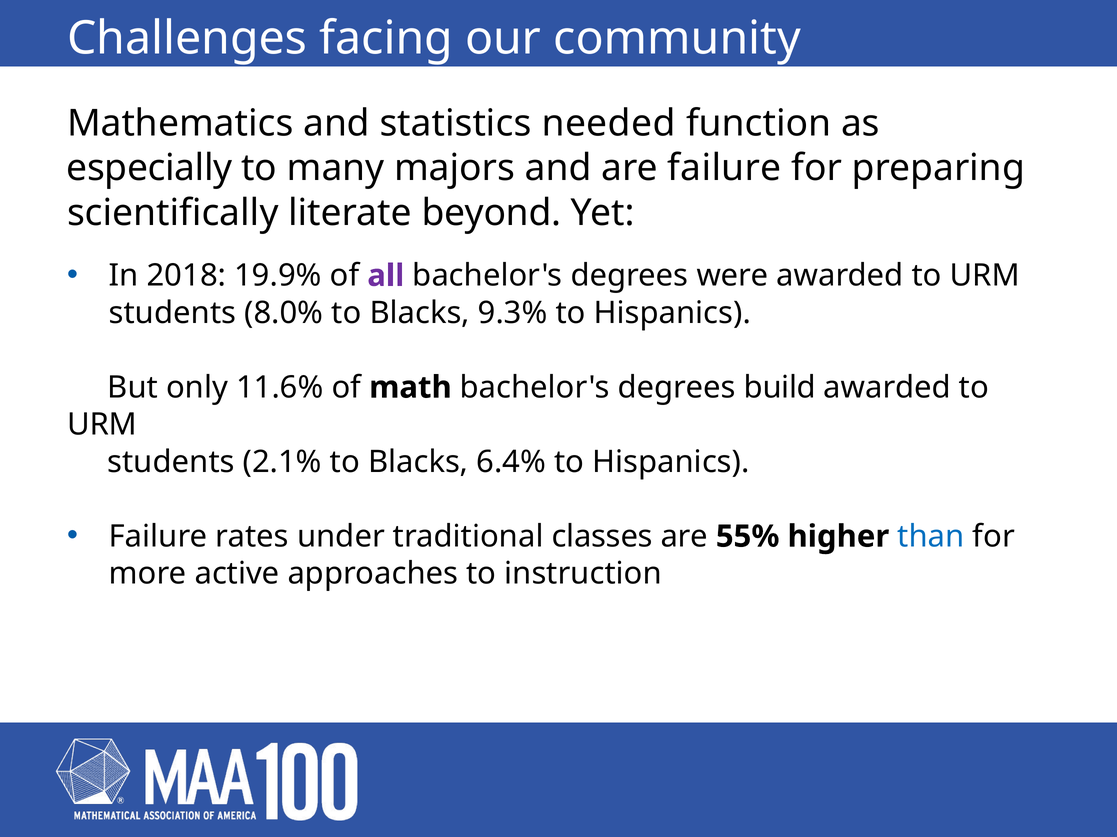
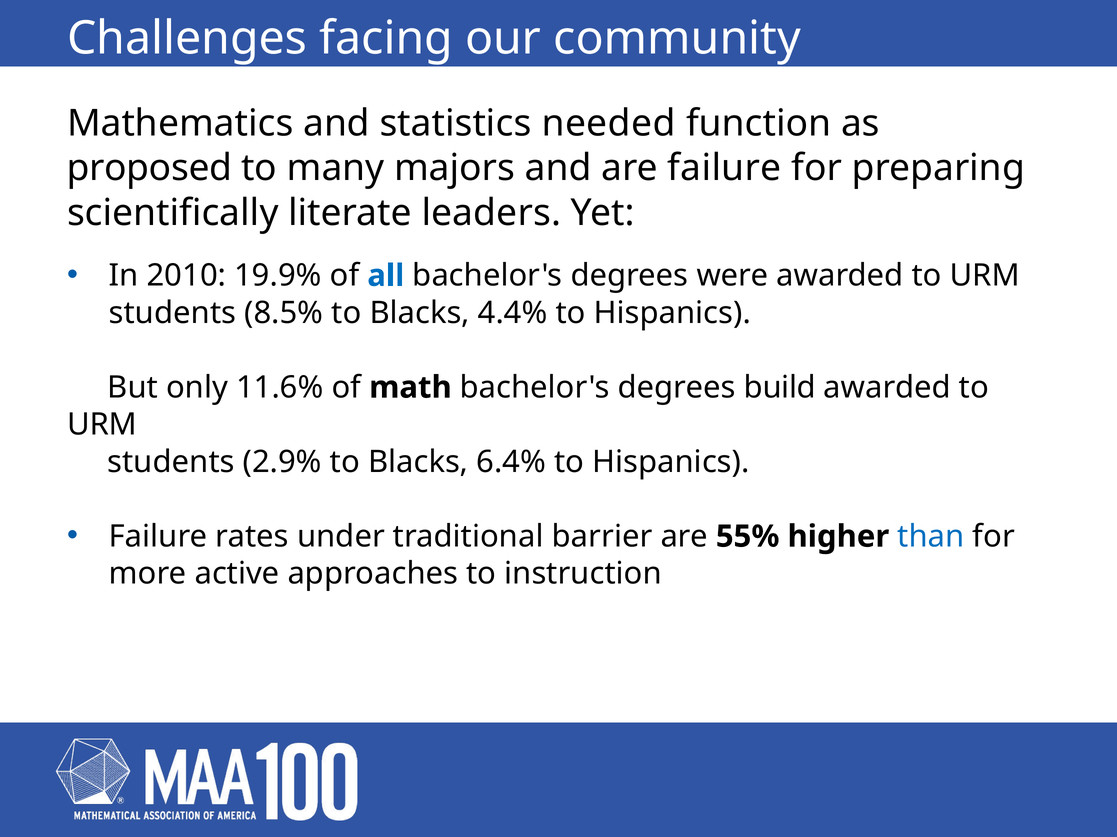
especially: especially -> proposed
beyond: beyond -> leaders
2018: 2018 -> 2010
all colour: purple -> blue
8.0%: 8.0% -> 8.5%
9.3%: 9.3% -> 4.4%
2.1%: 2.1% -> 2.9%
classes: classes -> barrier
